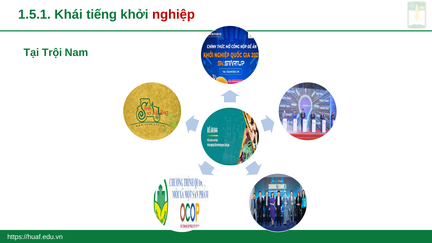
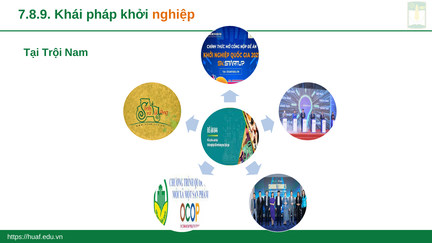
1.5.1: 1.5.1 -> 7.8.9
tiếng: tiếng -> pháp
nghiệp colour: red -> orange
